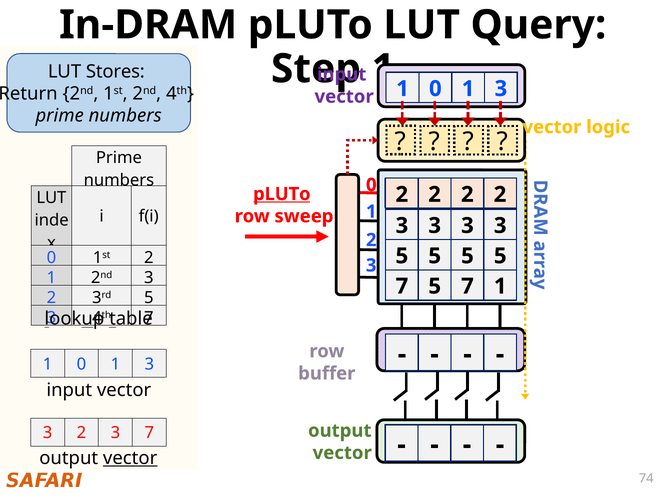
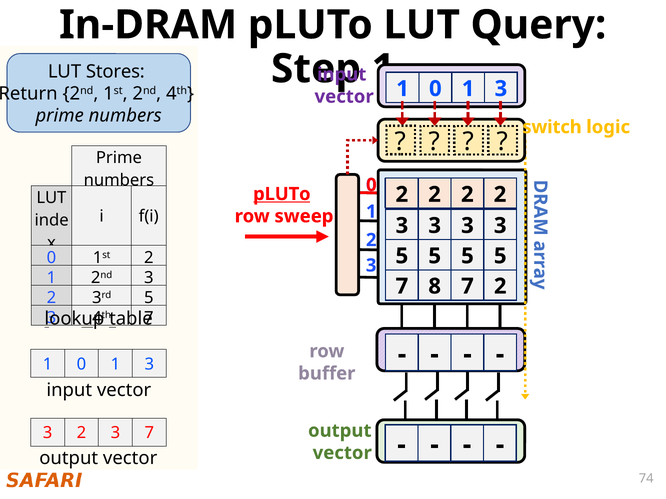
vector at (552, 127): vector -> switch
7 5: 5 -> 8
1 at (500, 287): 1 -> 2
vector at (130, 458) underline: present -> none
